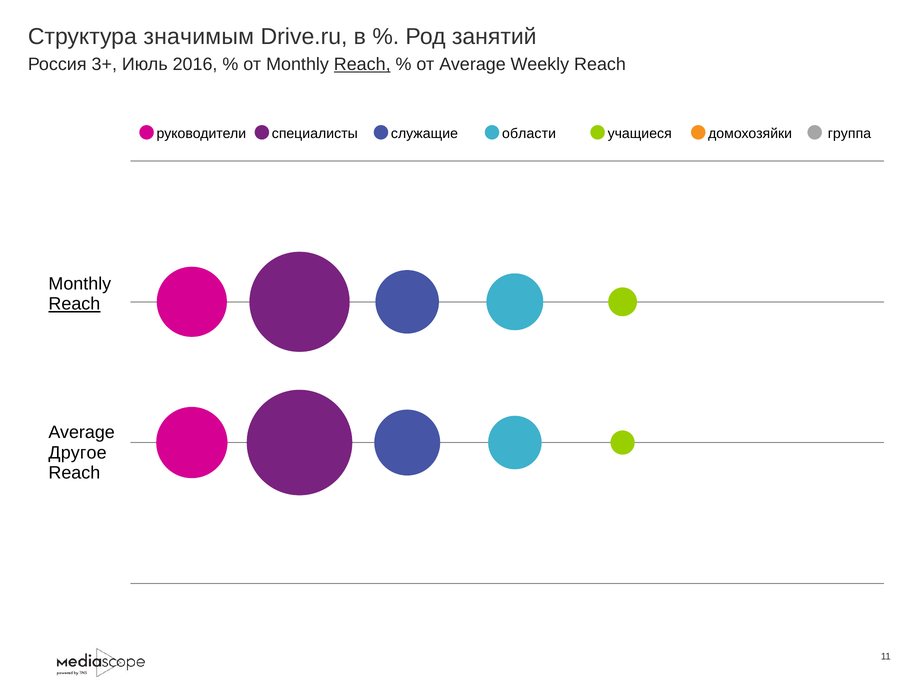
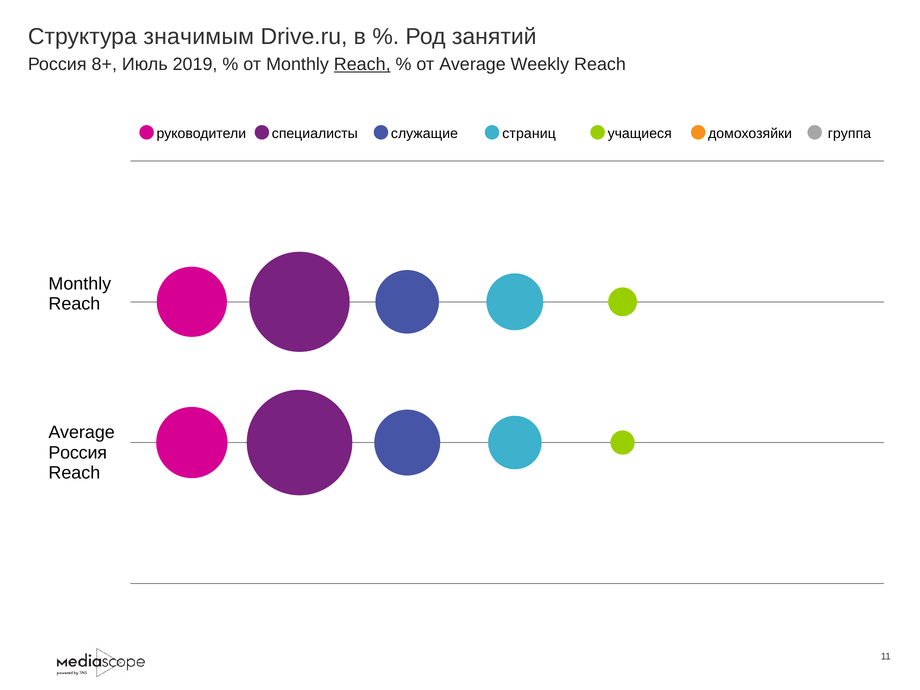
3+: 3+ -> 8+
2016: 2016 -> 2019
области: области -> страниц
Reach at (74, 304) underline: present -> none
Другое at (78, 453): Другое -> Россия
